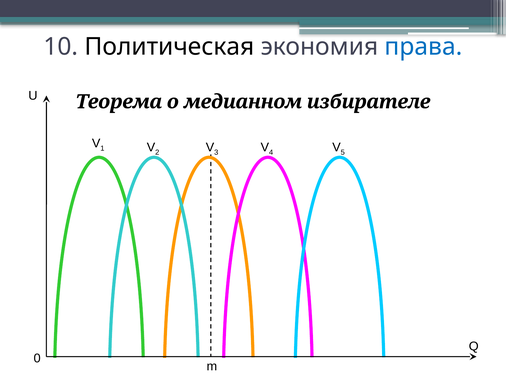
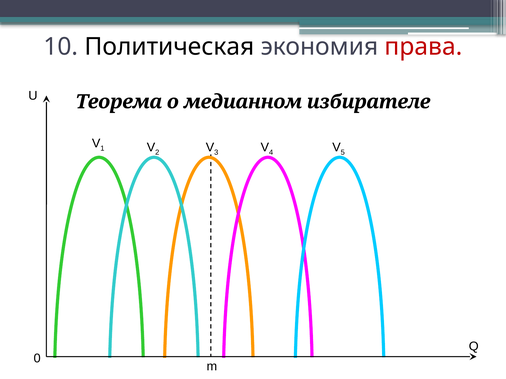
права colour: blue -> red
